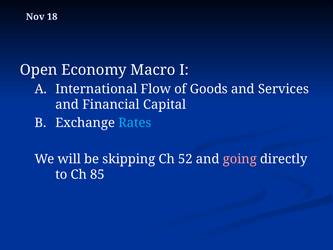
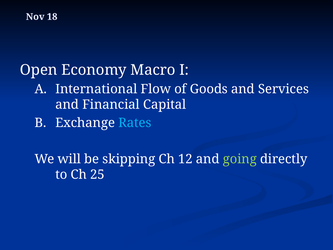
52: 52 -> 12
going colour: pink -> light green
85: 85 -> 25
